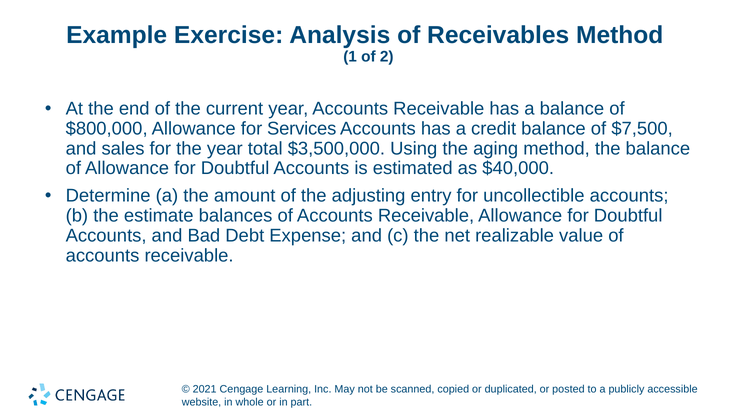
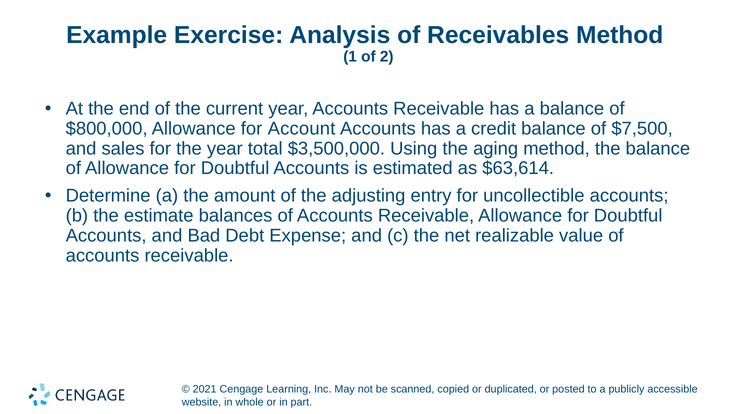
Services: Services -> Account
$40,000: $40,000 -> $63,614
